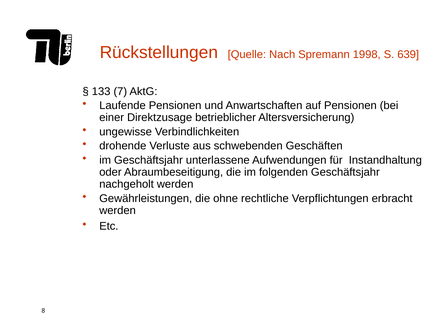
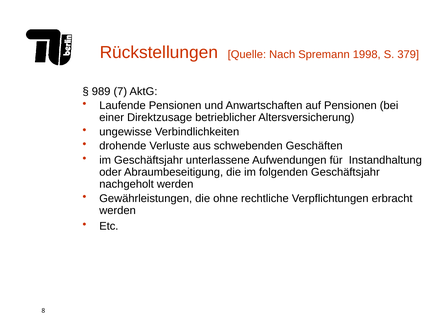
639: 639 -> 379
133: 133 -> 989
